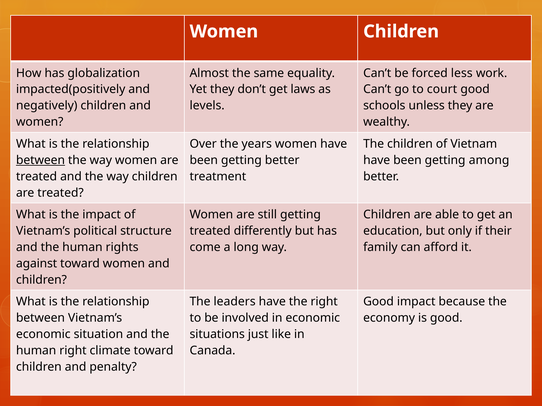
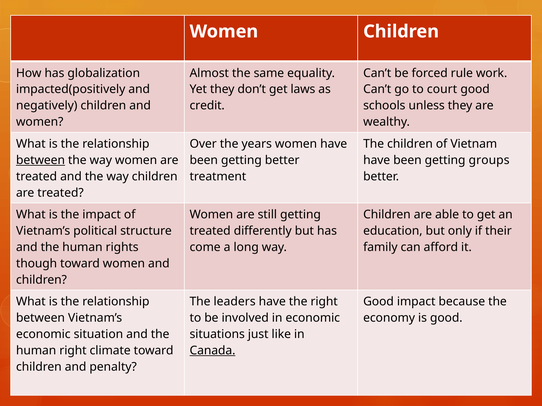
less: less -> rule
levels: levels -> credit
among: among -> groups
against: against -> though
Canada underline: none -> present
